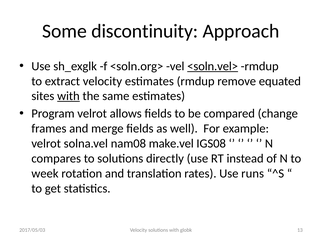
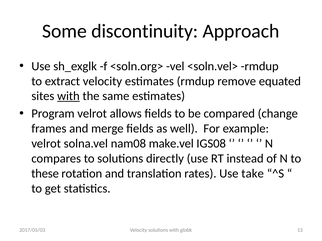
<soln.vel> underline: present -> none
week: week -> these
runs: runs -> take
